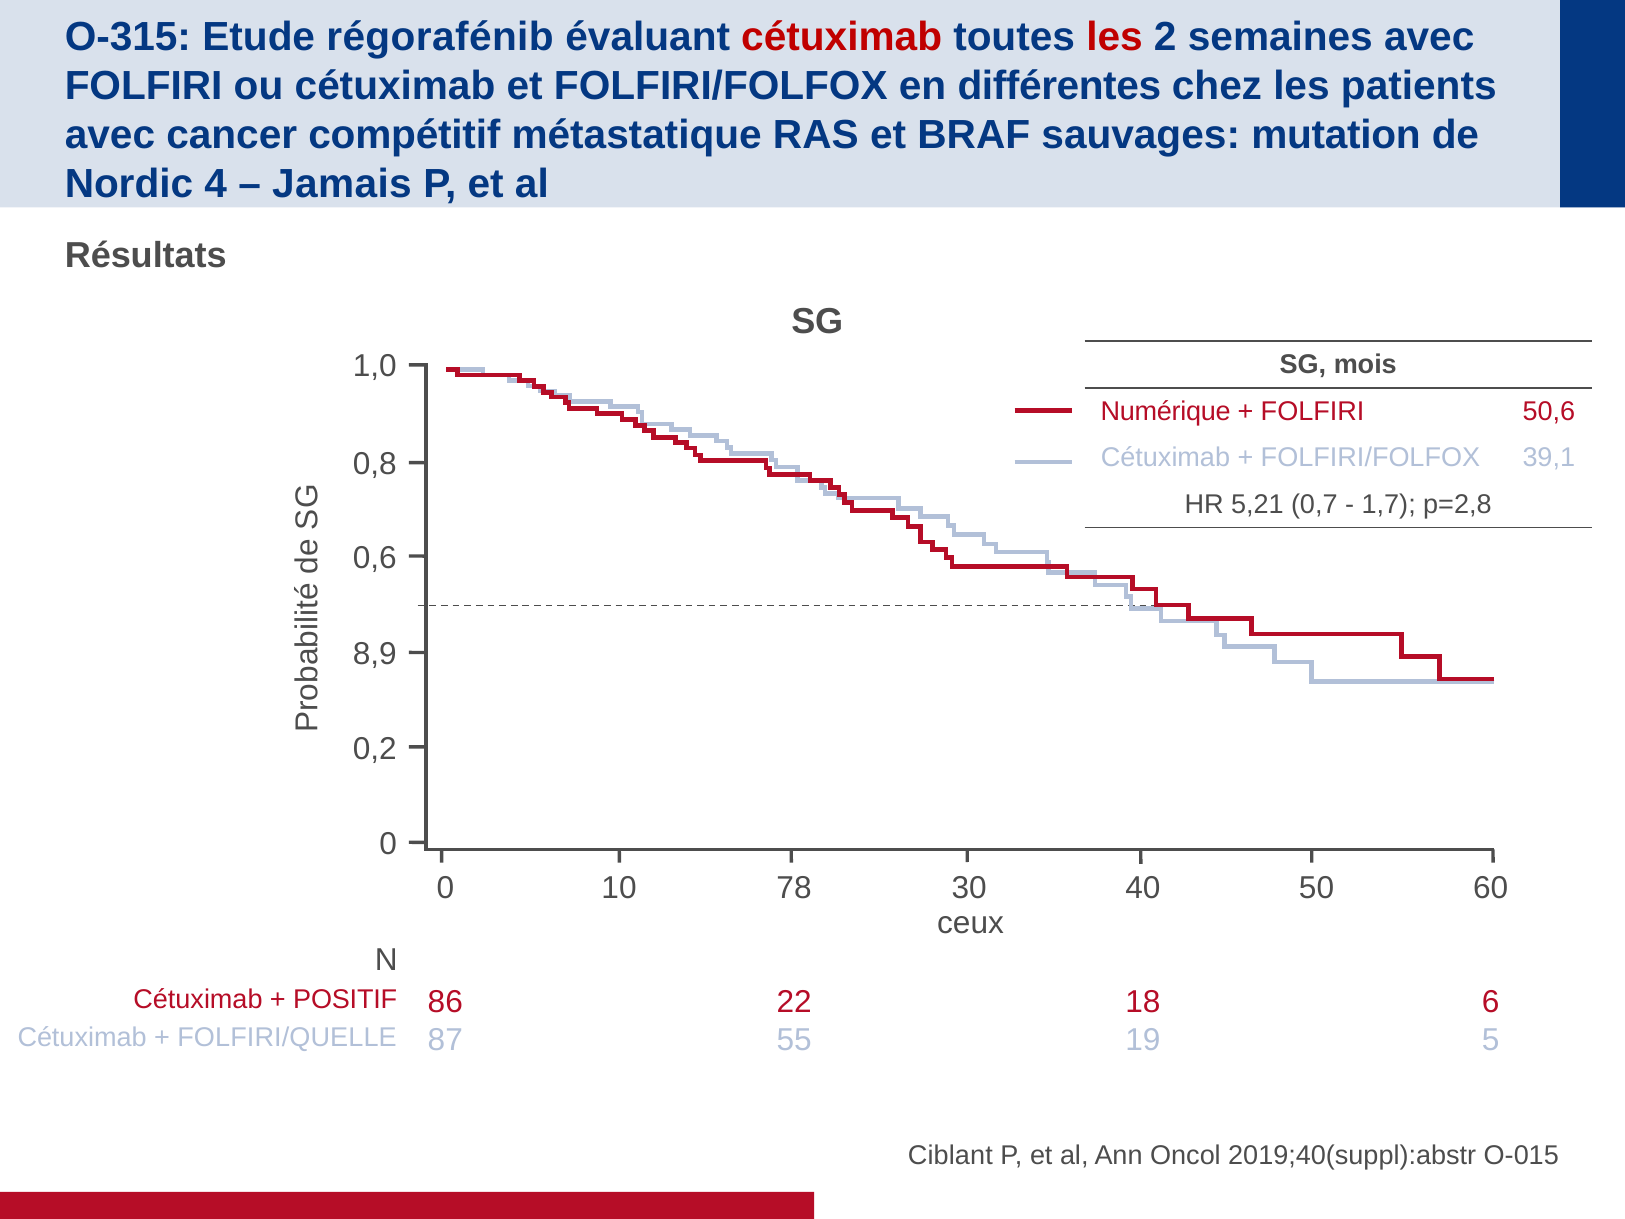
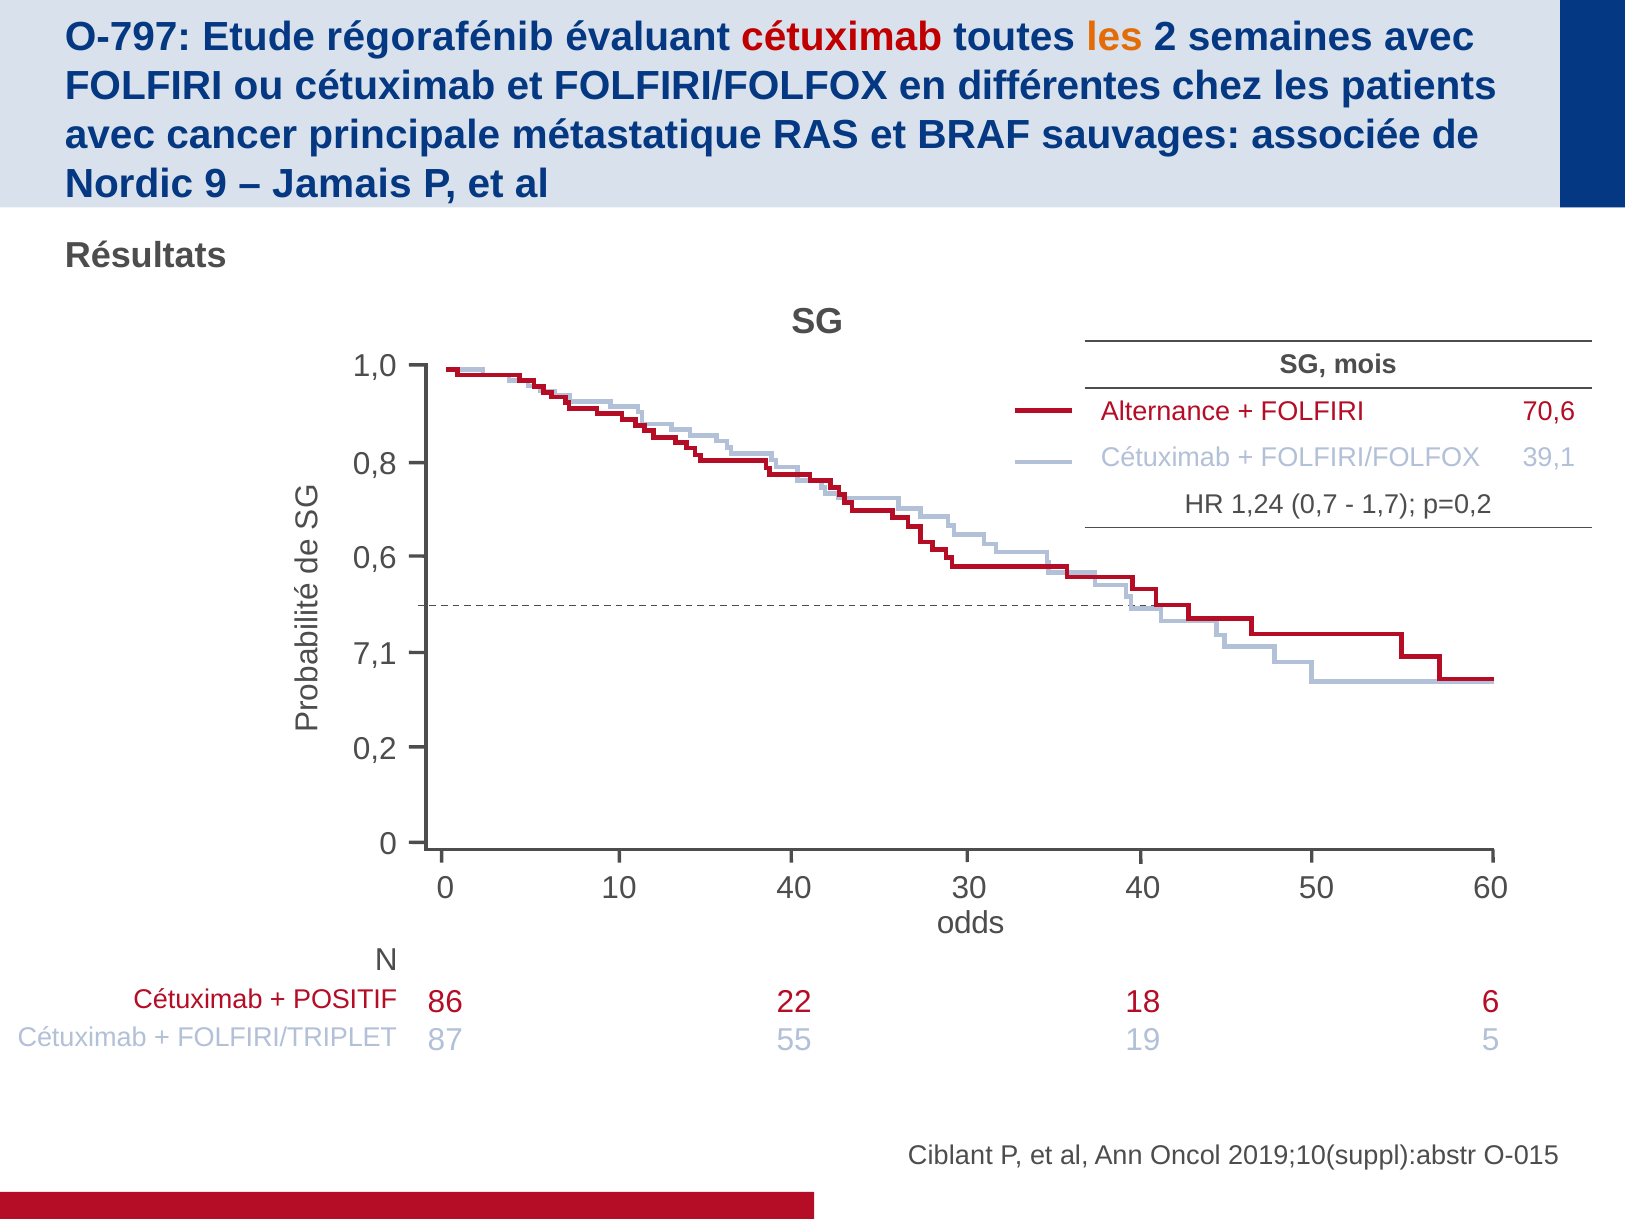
O-315: O-315 -> O-797
les at (1115, 37) colour: red -> orange
compétitif: compétitif -> principale
mutation: mutation -> associée
4: 4 -> 9
Numérique: Numérique -> Alternance
50,6: 50,6 -> 70,6
5,21: 5,21 -> 1,24
p=2,8: p=2,8 -> p=0,2
8,9: 8,9 -> 7,1
10 78: 78 -> 40
ceux: ceux -> odds
FOLFIRI/QUELLE: FOLFIRI/QUELLE -> FOLFIRI/TRIPLET
2019;40(suppl):abstr: 2019;40(suppl):abstr -> 2019;10(suppl):abstr
